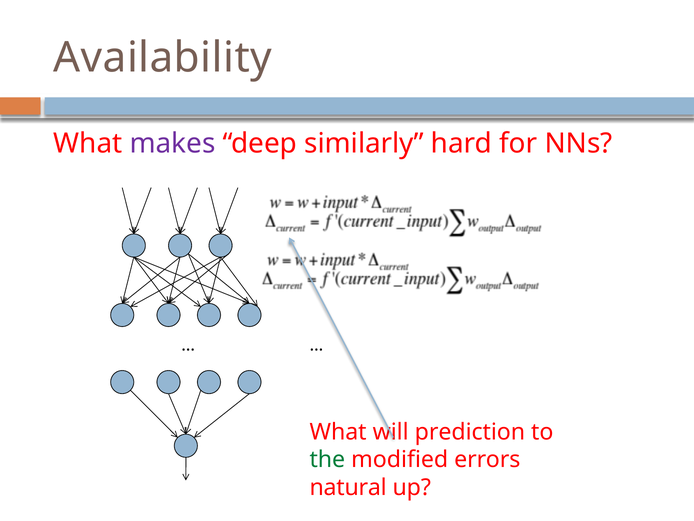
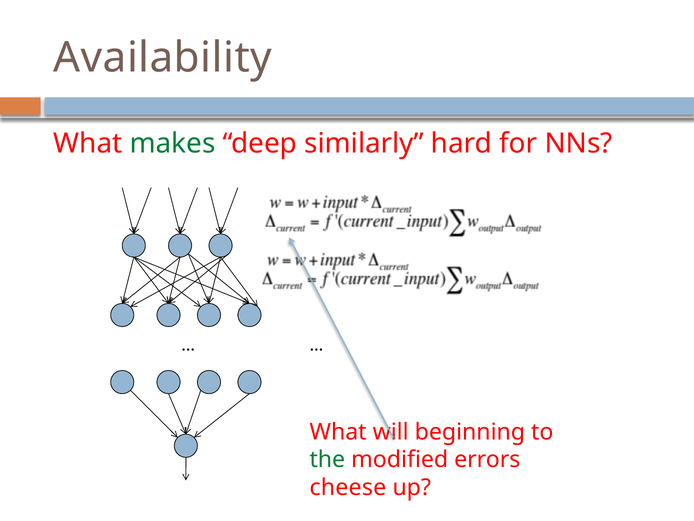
makes colour: purple -> green
prediction: prediction -> beginning
natural: natural -> cheese
